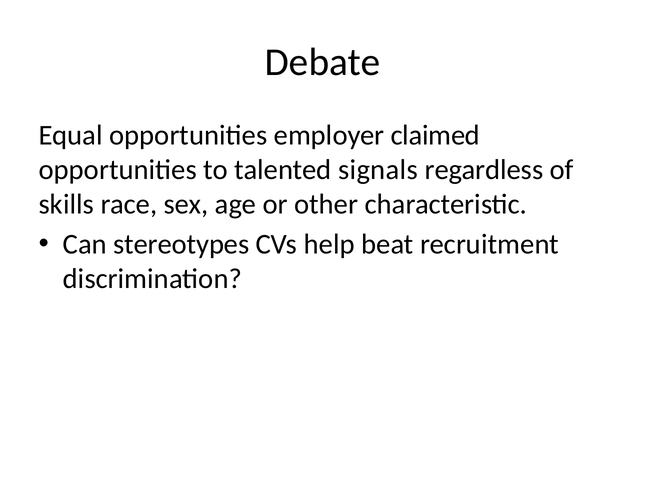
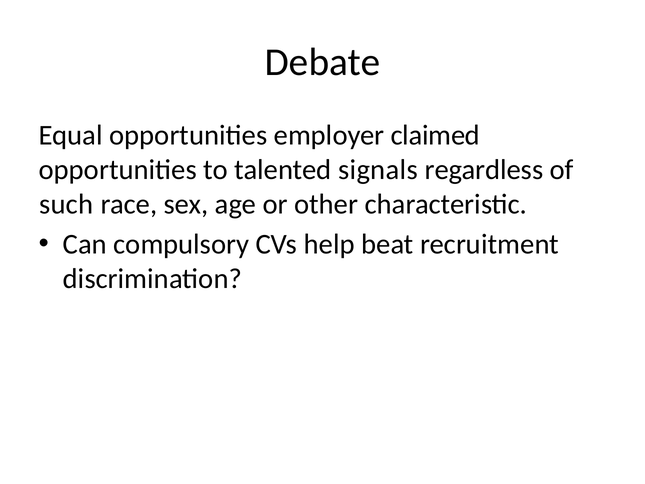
skills: skills -> such
stereotypes: stereotypes -> compulsory
